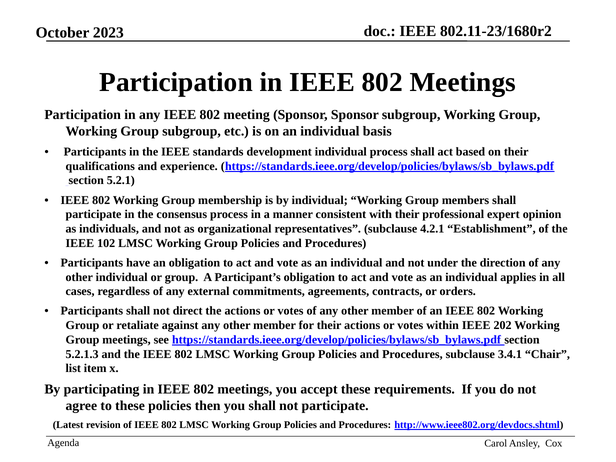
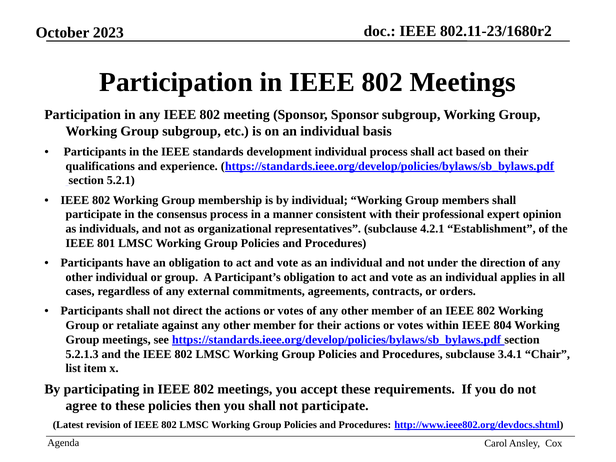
102: 102 -> 801
202: 202 -> 804
